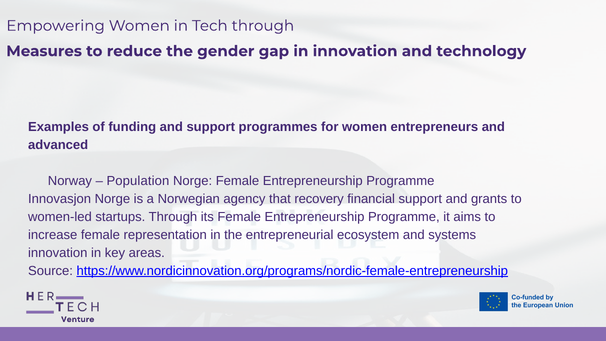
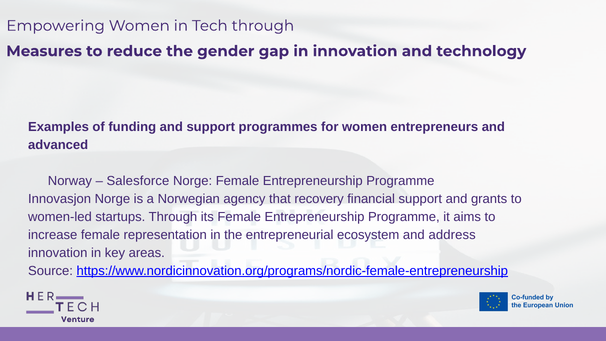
Population: Population -> Salesforce
systems: systems -> address
